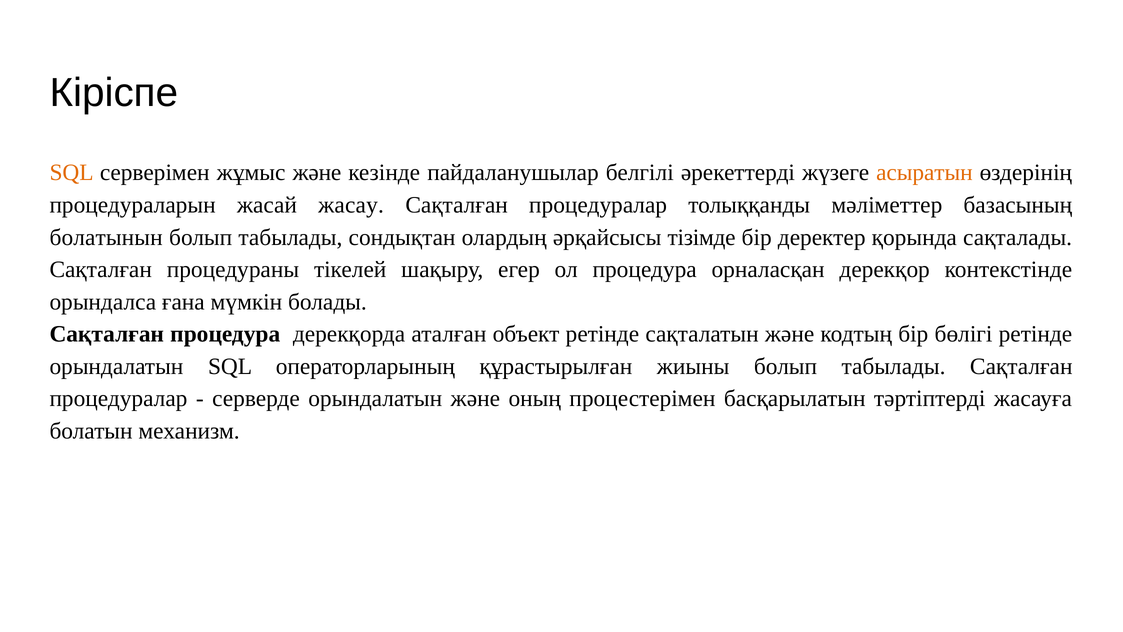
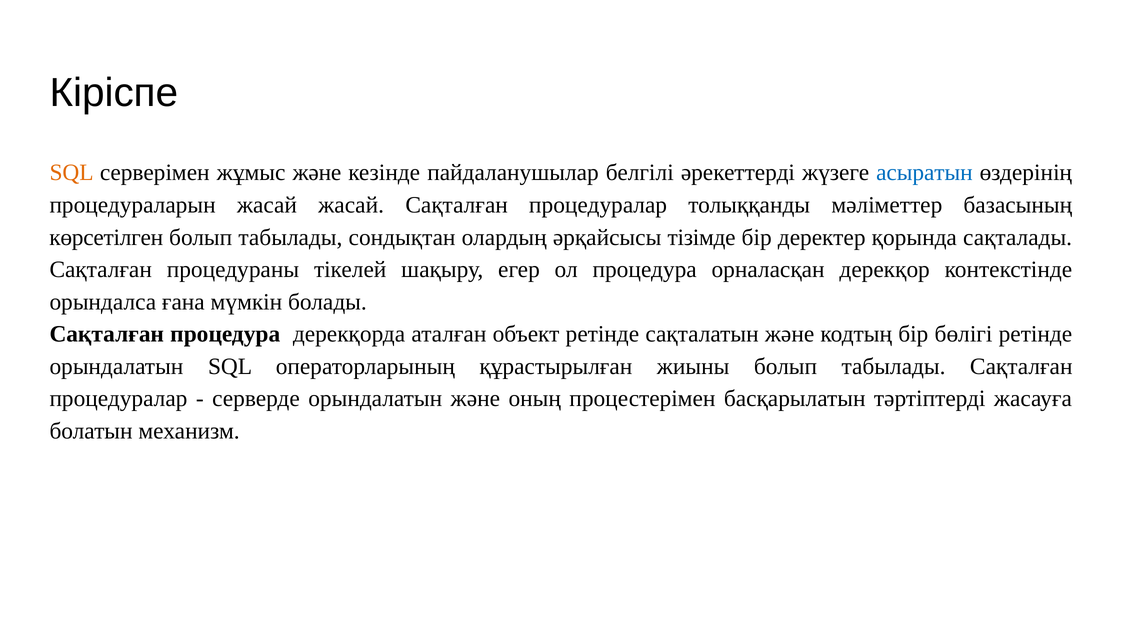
асыратын colour: orange -> blue
жасай жасау: жасау -> жасай
болатынын: болатынын -> көрсетілген
